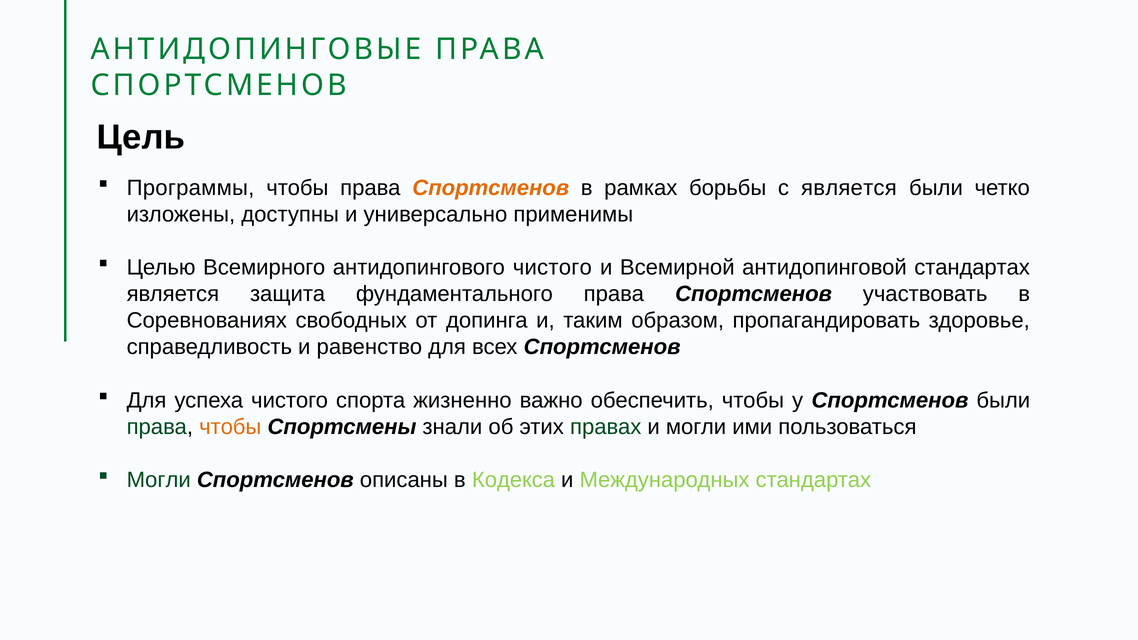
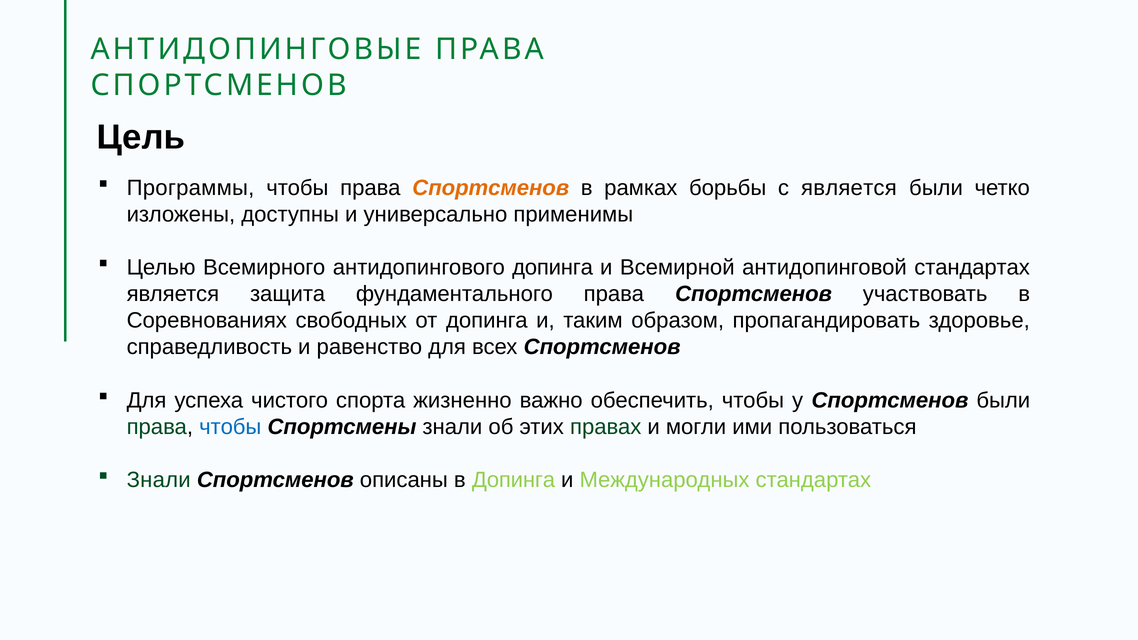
антидопингового чистого: чистого -> допинга
чтобы at (230, 427) colour: orange -> blue
Могли at (159, 480): Могли -> Знали
в Кодекса: Кодекса -> Допинга
